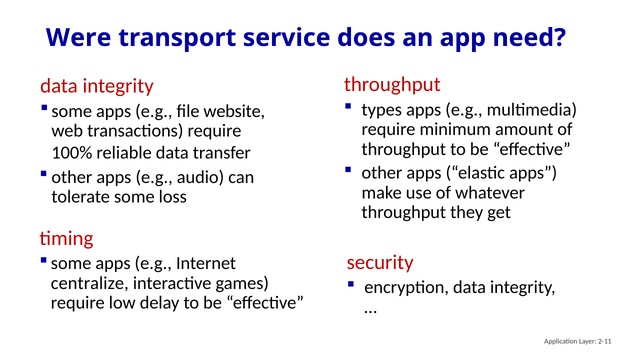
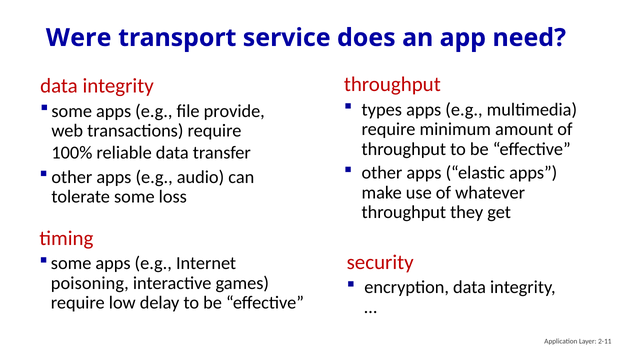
website: website -> provide
centralize: centralize -> poisoning
